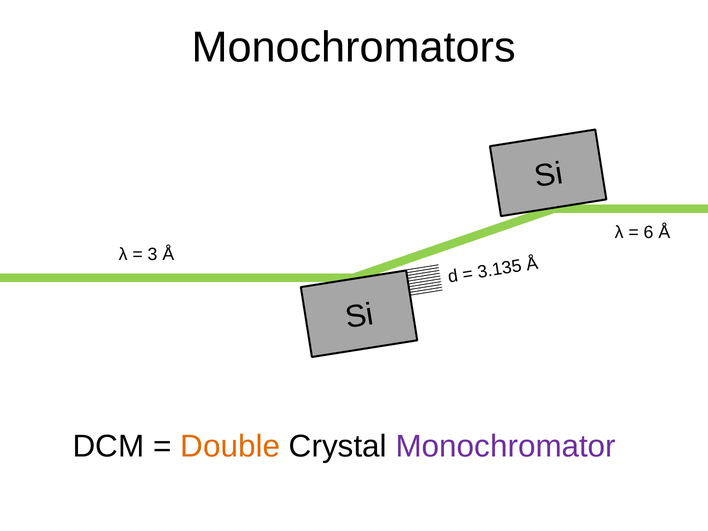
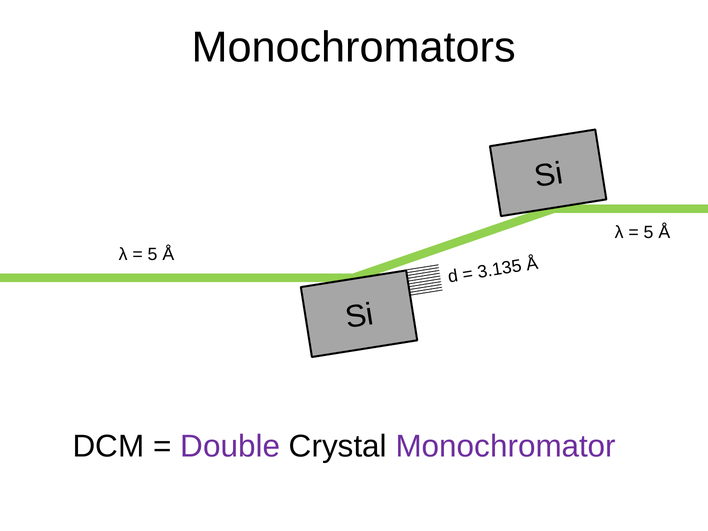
6 at (649, 232): 6 -> 5
3 at (153, 254): 3 -> 5
Double colour: orange -> purple
